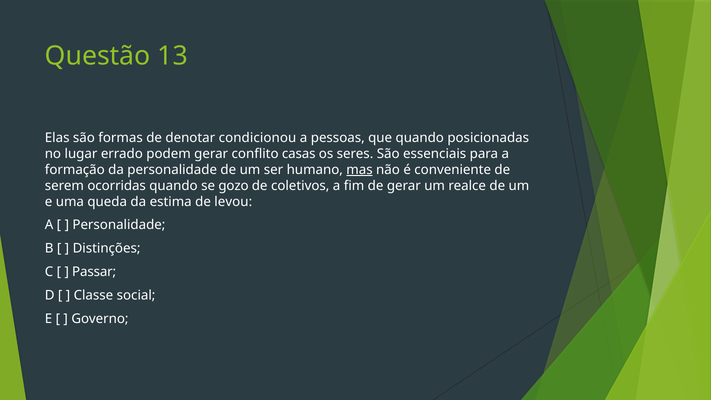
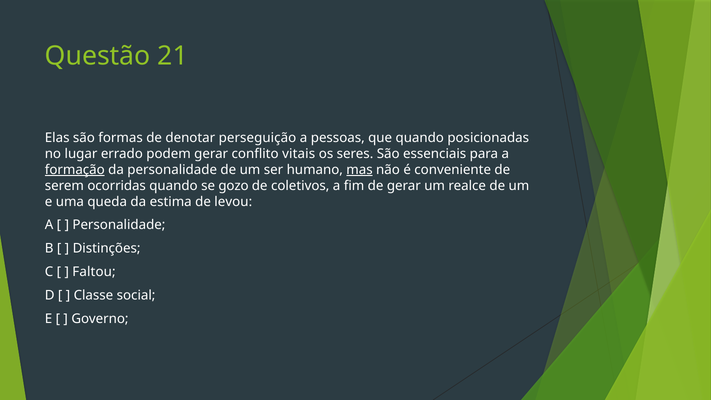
13: 13 -> 21
condicionou: condicionou -> perseguição
casas: casas -> vitais
formação underline: none -> present
Passar: Passar -> Faltou
